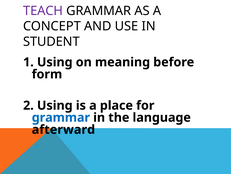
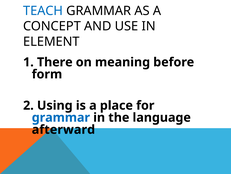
TEACH colour: purple -> blue
STUDENT: STUDENT -> ELEMENT
1 Using: Using -> There
